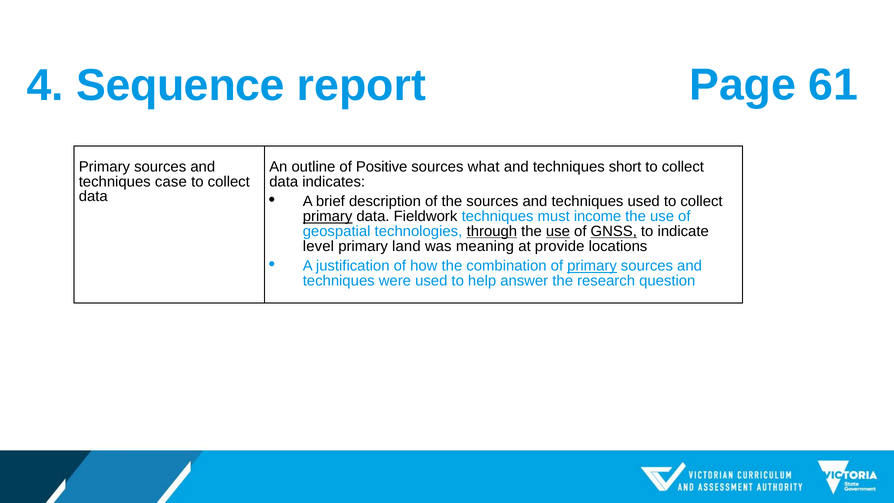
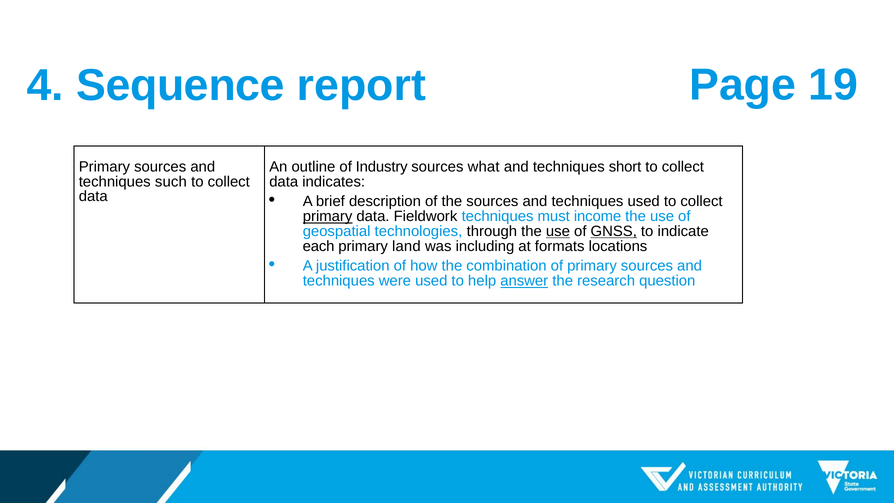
61: 61 -> 19
Positive: Positive -> Industry
case: case -> such
through underline: present -> none
level: level -> each
meaning: meaning -> including
provide: provide -> formats
primary at (592, 266) underline: present -> none
answer underline: none -> present
